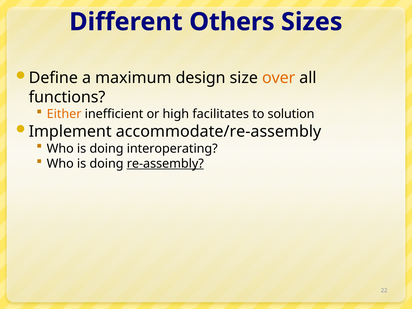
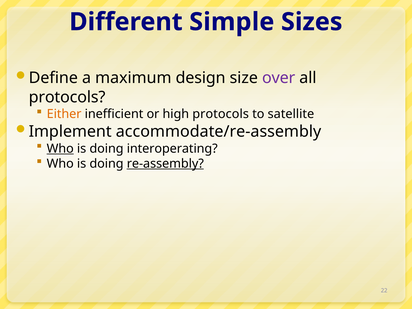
Others: Others -> Simple
over colour: orange -> purple
functions at (67, 97): functions -> protocols
high facilitates: facilitates -> protocols
solution: solution -> satellite
Who at (60, 149) underline: none -> present
